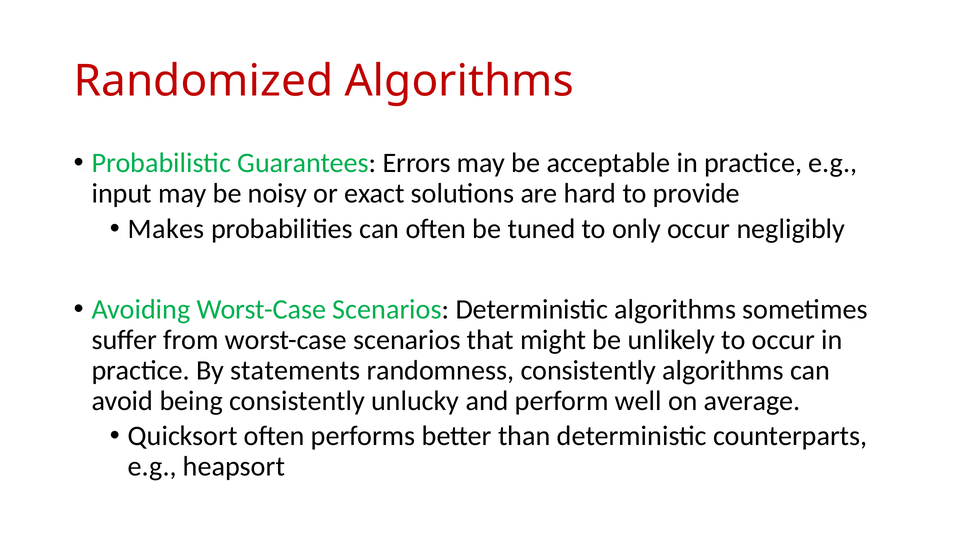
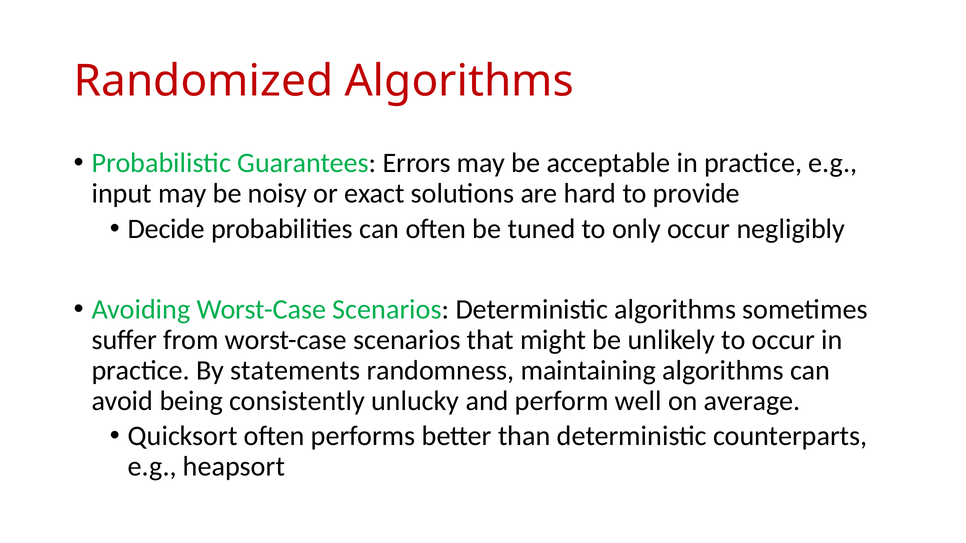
Makes: Makes -> Decide
randomness consistently: consistently -> maintaining
